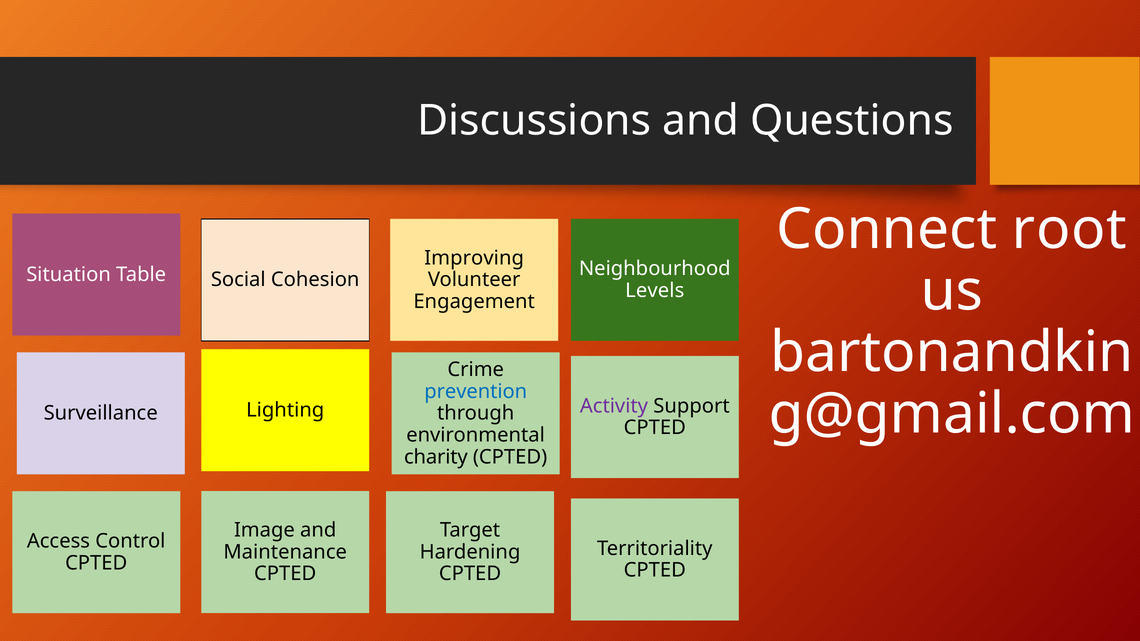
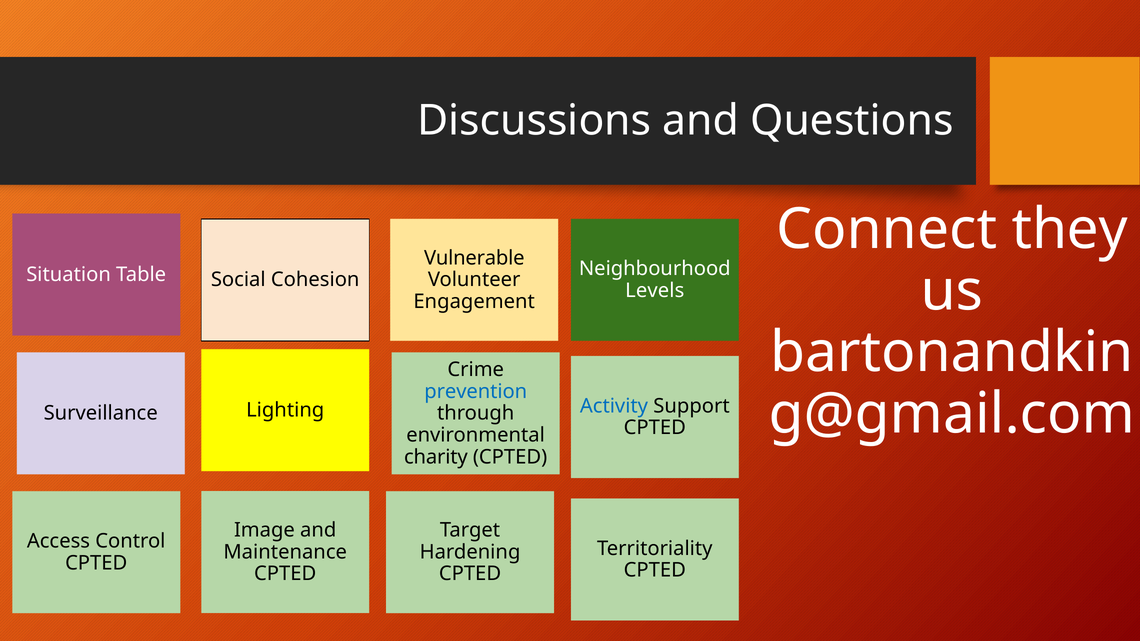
root: root -> they
Improving: Improving -> Vulnerable
Activity colour: purple -> blue
